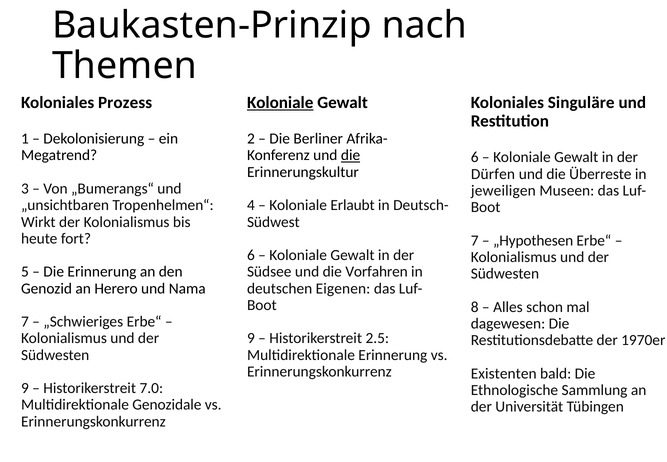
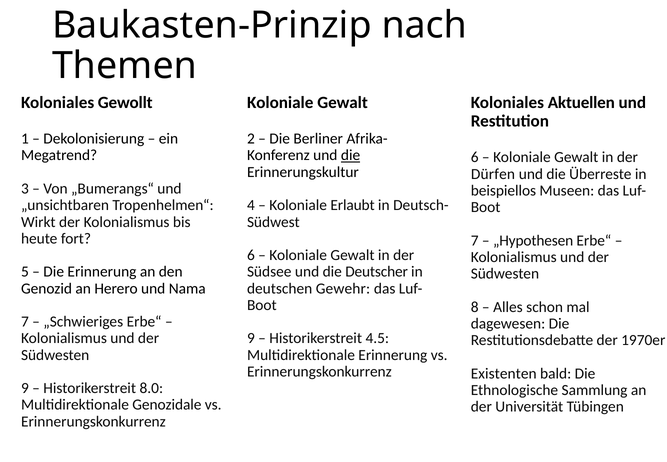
Prozess: Prozess -> Gewollt
Koloniale at (280, 103) underline: present -> none
Singuläre: Singuläre -> Aktuellen
jeweiligen: jeweiligen -> beispiellos
Vorfahren: Vorfahren -> Deutscher
Eigenen: Eigenen -> Gewehr
2.5: 2.5 -> 4.5
7.0: 7.0 -> 8.0
